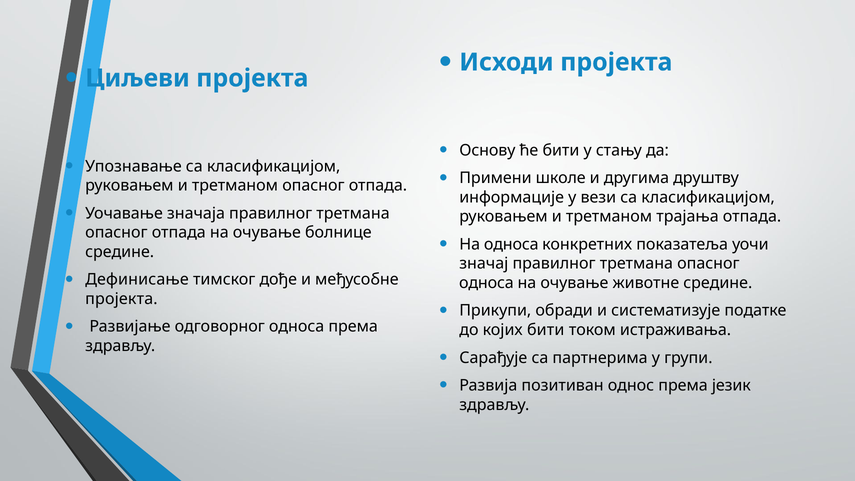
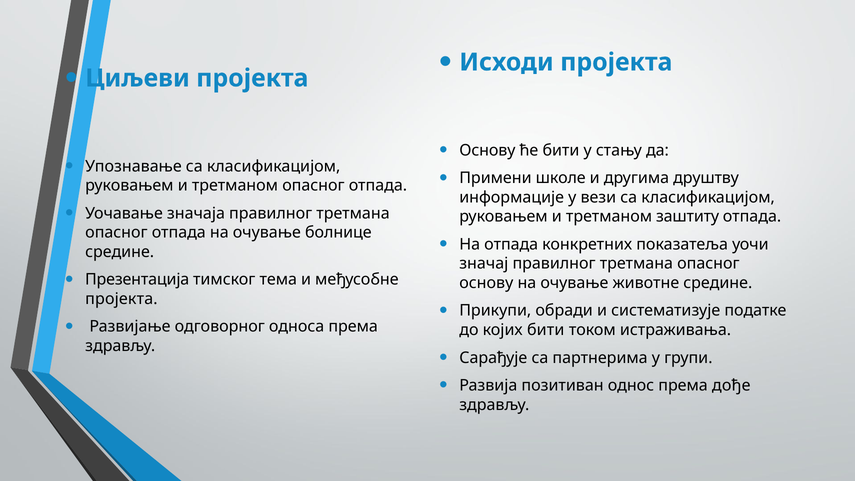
трајања: трајања -> заштиту
На односа: односа -> отпада
Дефинисање: Дефинисање -> Презентација
дође: дође -> тема
односа at (486, 283): односа -> основу
језик: језик -> дође
